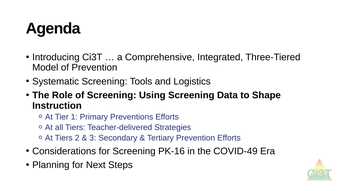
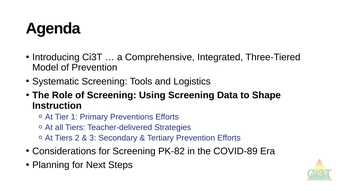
PK-16: PK-16 -> PK-82
COVID-49: COVID-49 -> COVID-89
